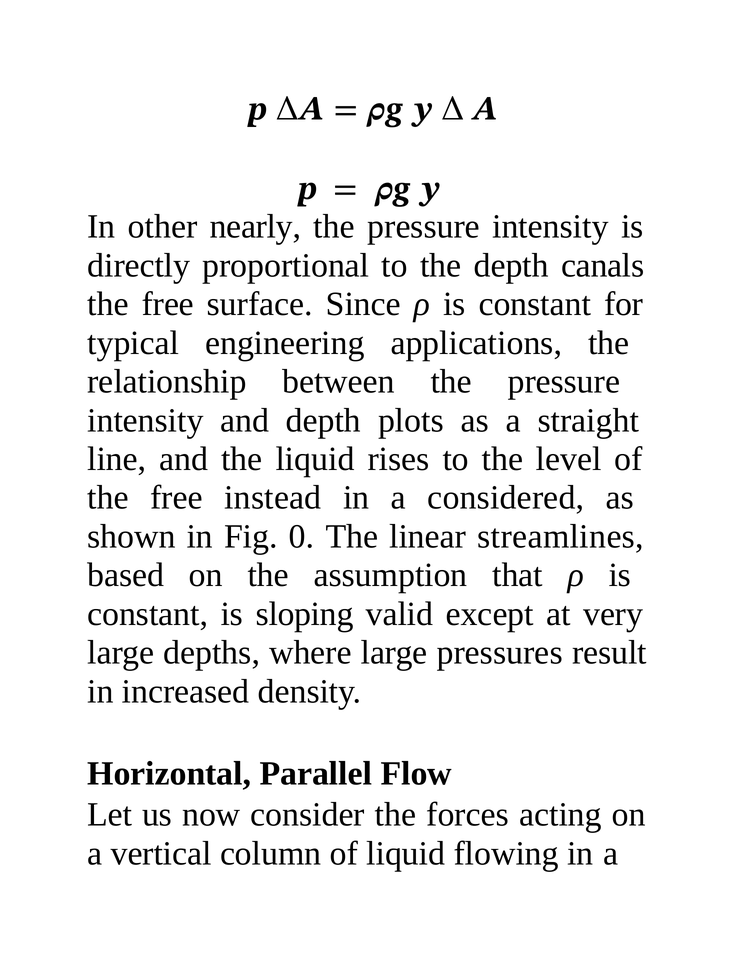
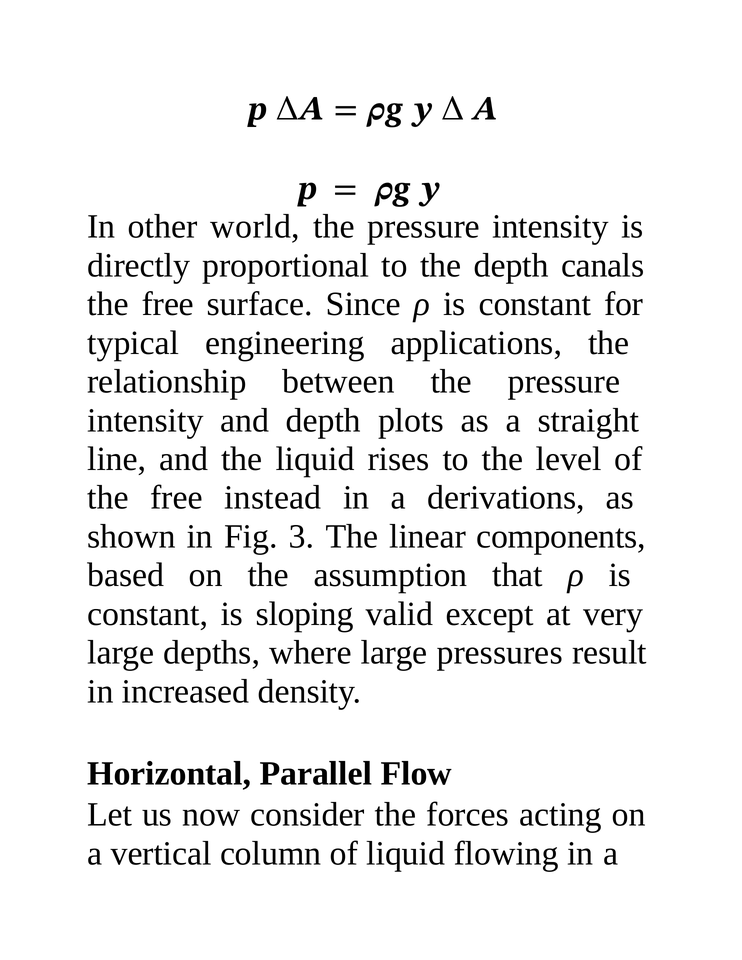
nearly: nearly -> world
considered: considered -> derivations
0: 0 -> 3
streamlines: streamlines -> components
